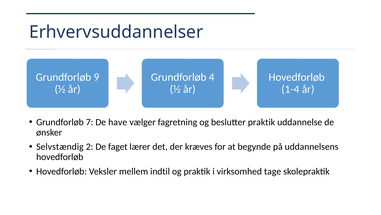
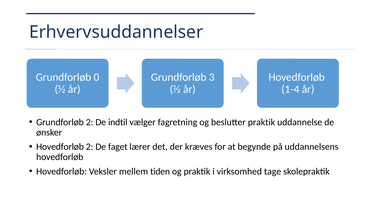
9: 9 -> 0
4: 4 -> 3
Grundforløb 7: 7 -> 2
have: have -> indtil
Selvstændig at (60, 146): Selvstændig -> Hovedforløb
indtil: indtil -> tiden
